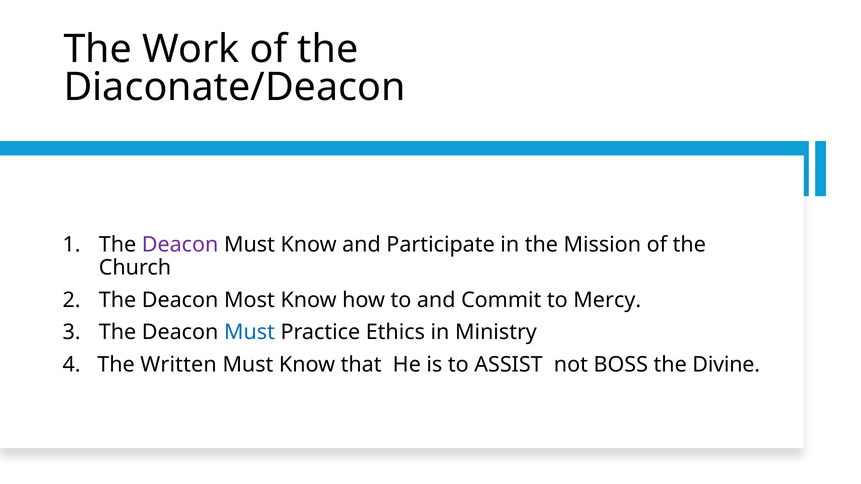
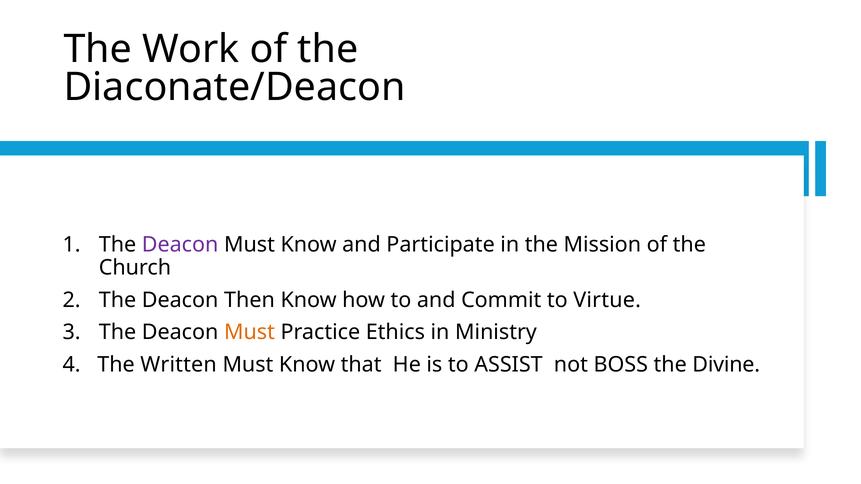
Most: Most -> Then
Mercy: Mercy -> Virtue
Must at (249, 332) colour: blue -> orange
